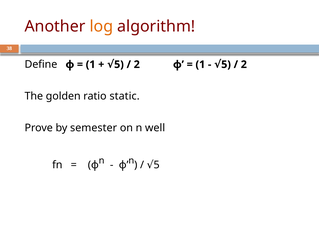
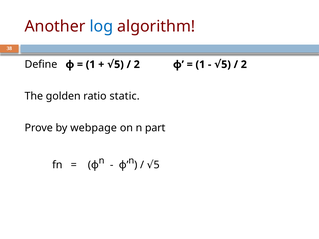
log colour: orange -> blue
semester: semester -> webpage
well: well -> part
